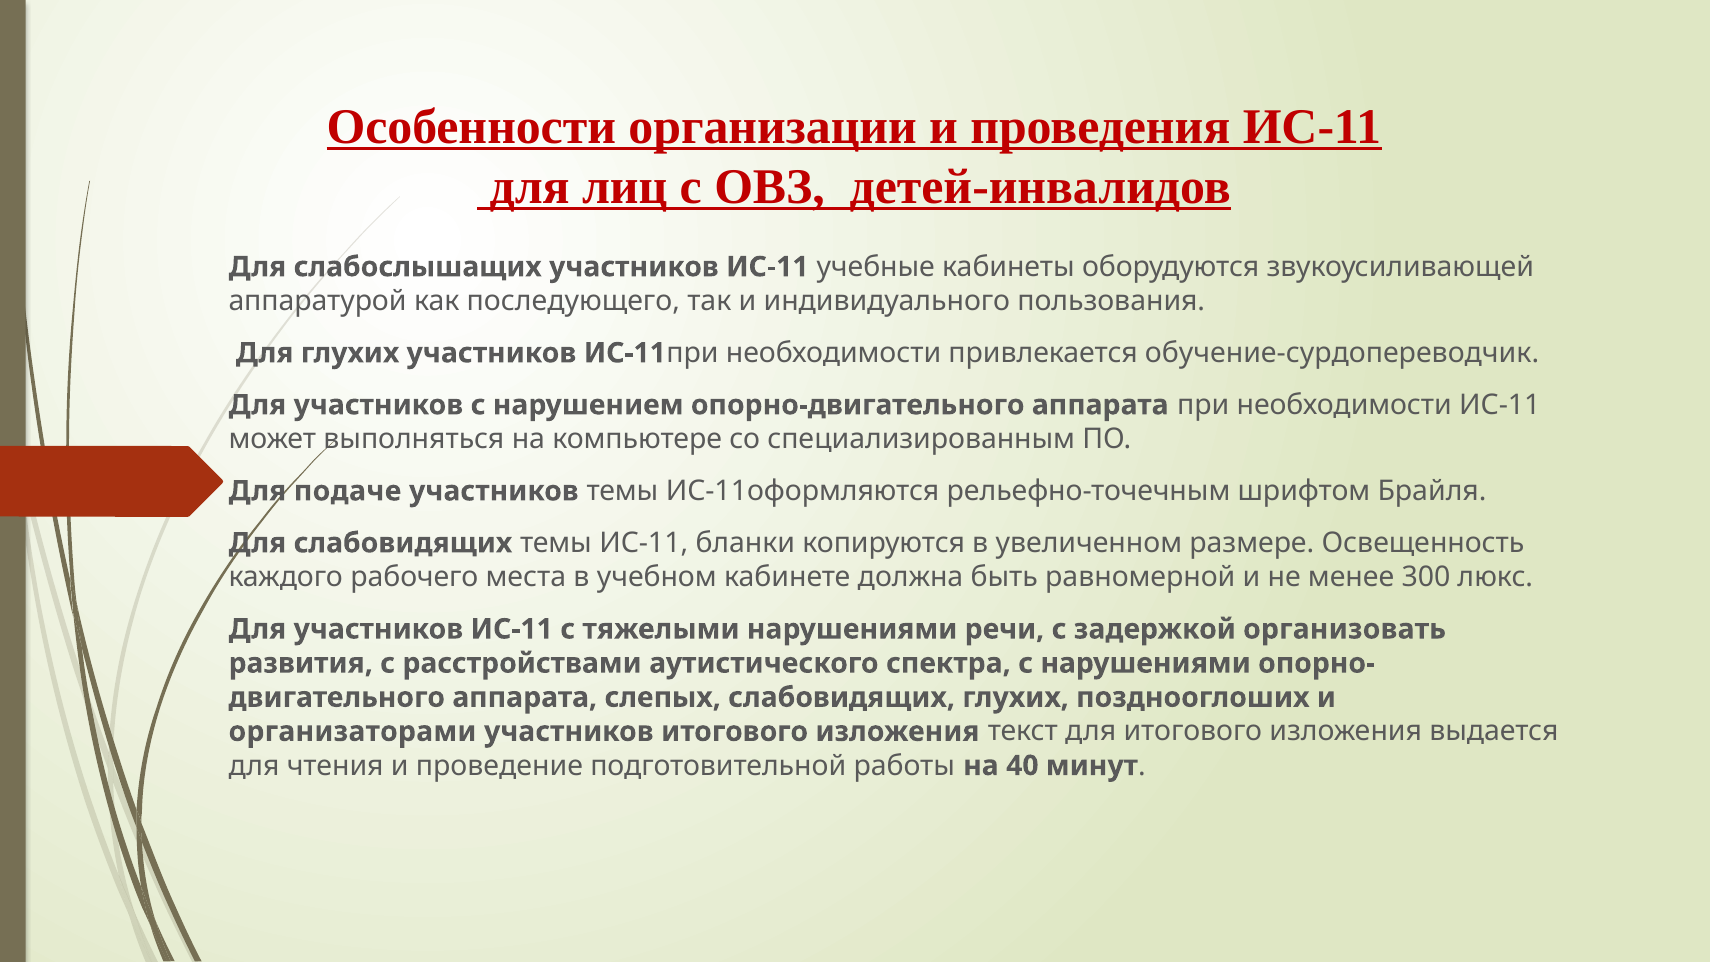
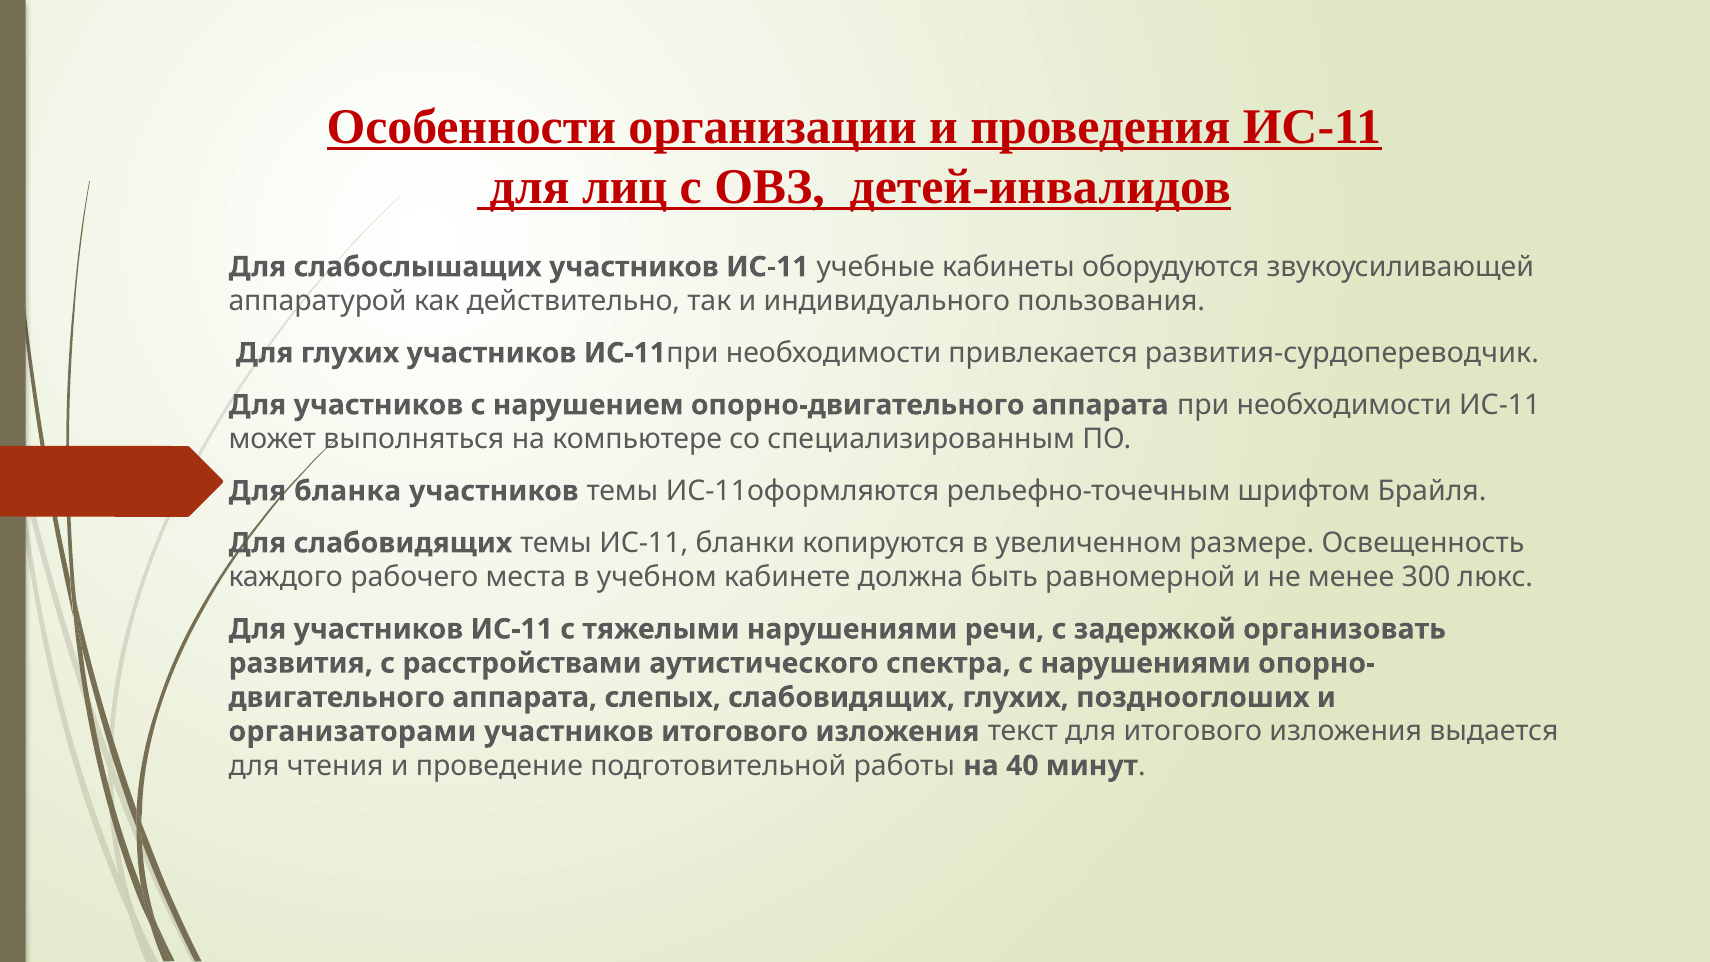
последующего: последующего -> действительно
обучение-сурдопереводчик: обучение-сурдопереводчик -> развития-сурдопереводчик
подаче: подаче -> бланка
